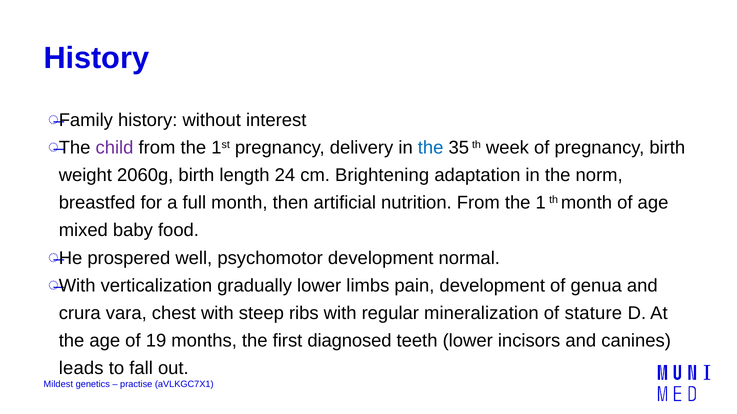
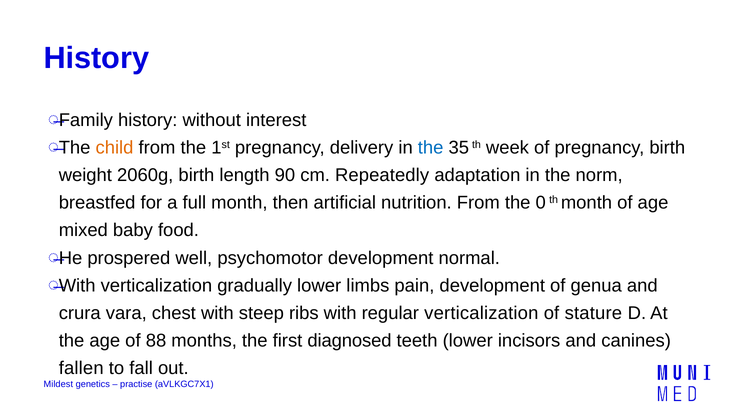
child colour: purple -> orange
24: 24 -> 90
Brightening: Brightening -> Repeatedly
1: 1 -> 0
regular mineralization: mineralization -> verticalization
19: 19 -> 88
leads: leads -> fallen
